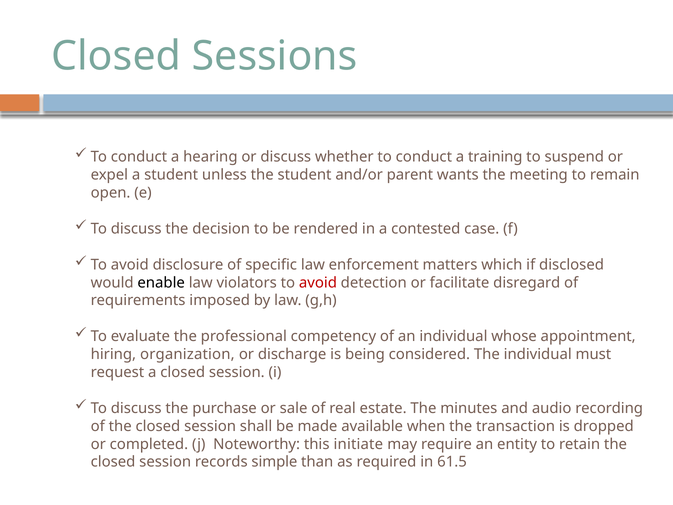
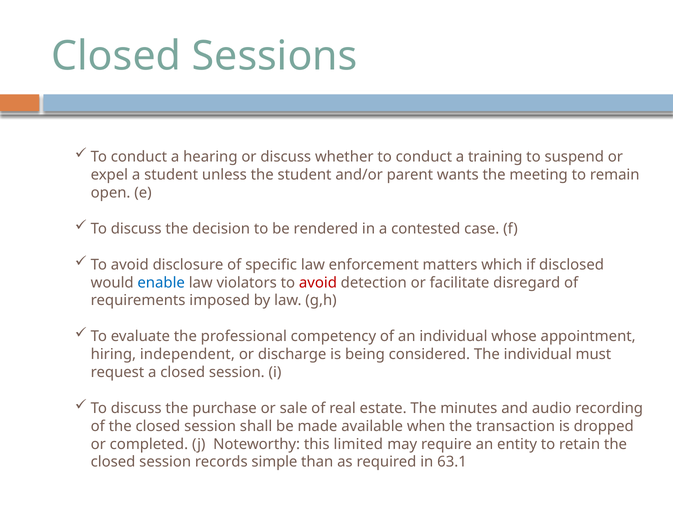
enable colour: black -> blue
organization: organization -> independent
initiate: initiate -> limited
61.5: 61.5 -> 63.1
